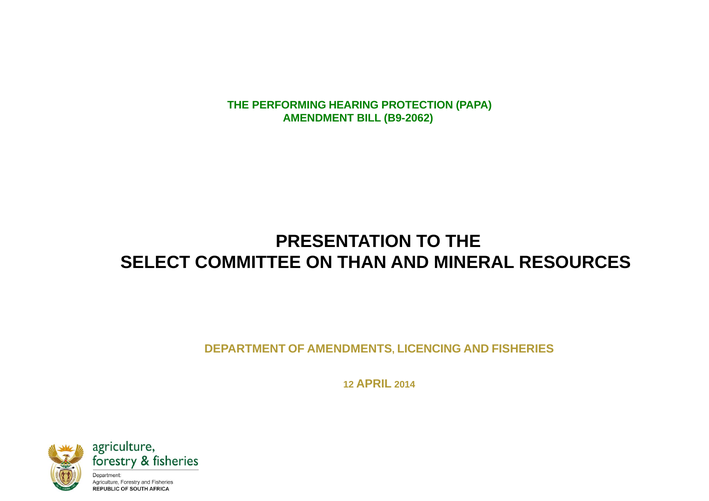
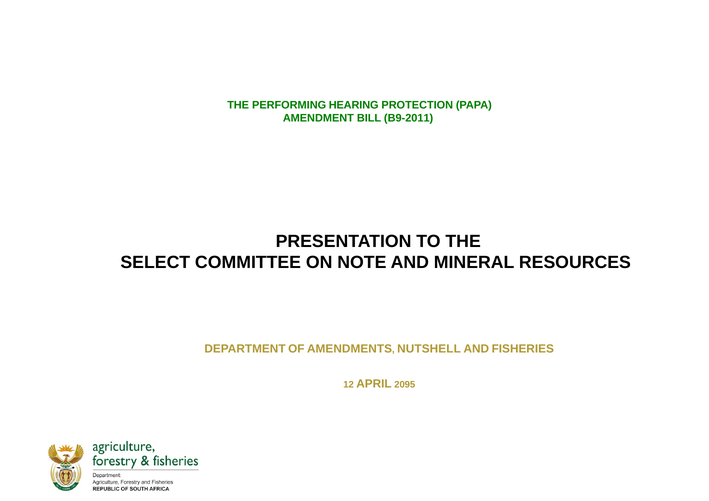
B9-2062: B9-2062 -> B9-2011
THAN: THAN -> NOTE
LICENCING: LICENCING -> NUTSHELL
2014: 2014 -> 2095
